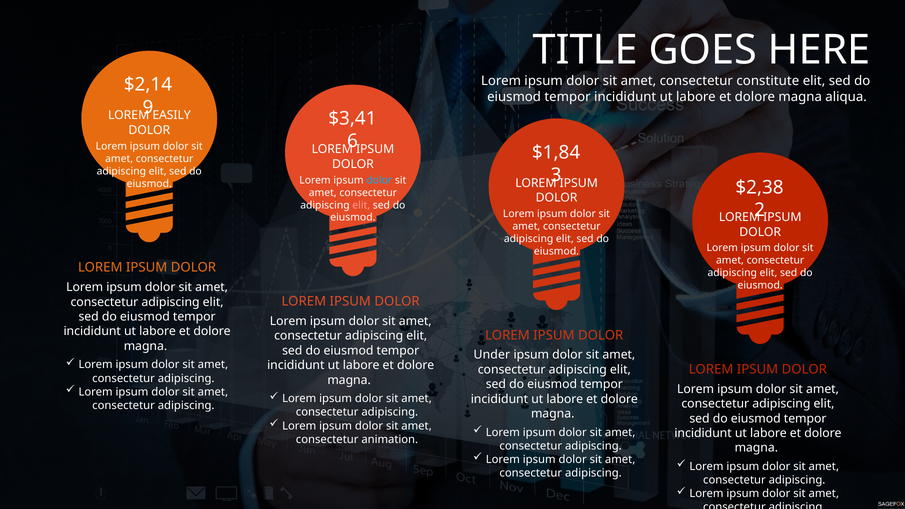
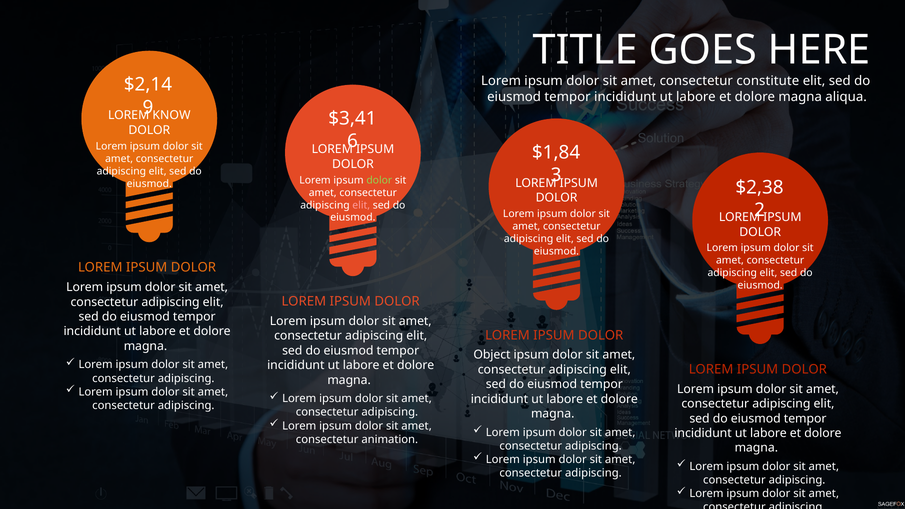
EASILY: EASILY -> KNOW
dolor at (379, 180) colour: light blue -> light green
Under: Under -> Object
